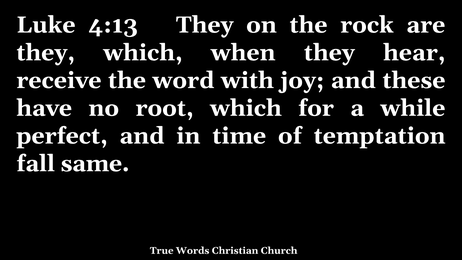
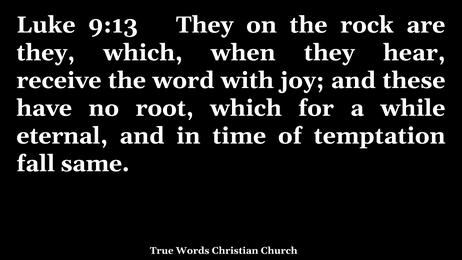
4:13: 4:13 -> 9:13
perfect: perfect -> eternal
